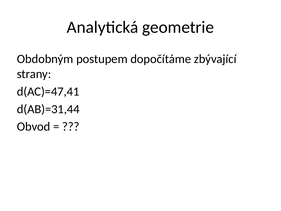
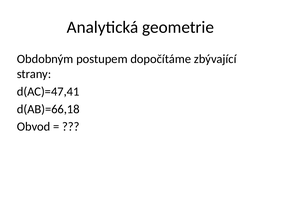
d(AB)=31,44: d(AB)=31,44 -> d(AB)=66,18
